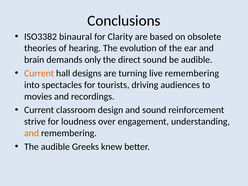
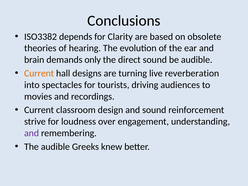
binaural: binaural -> depends
live remembering: remembering -> reverberation
and at (32, 133) colour: orange -> purple
